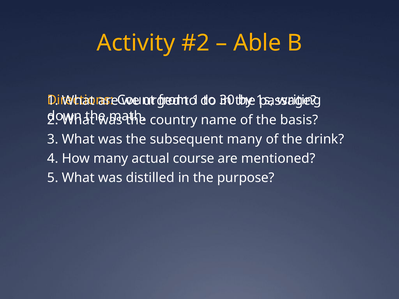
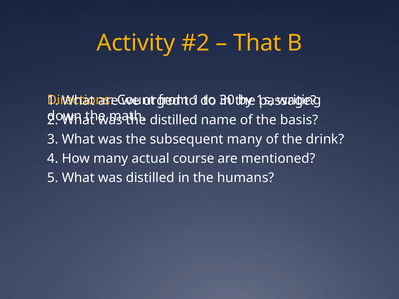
Able: Able -> That
country at (174, 120): country -> distilled
purpose: purpose -> humans
